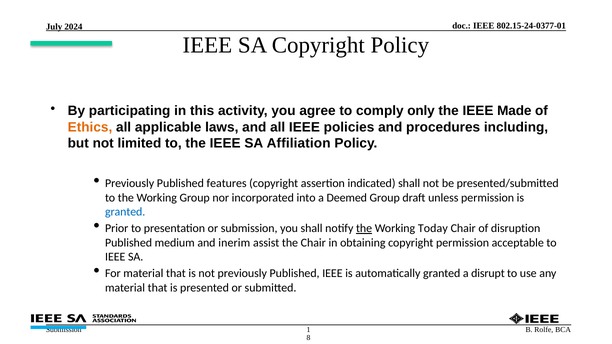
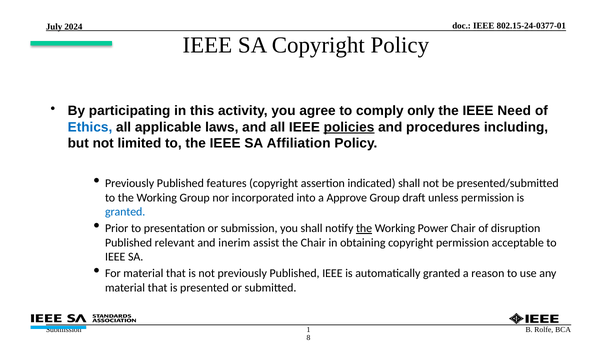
Made: Made -> Need
Ethics colour: orange -> blue
policies underline: none -> present
Deemed: Deemed -> Approve
Today: Today -> Power
medium: medium -> relevant
disrupt: disrupt -> reason
